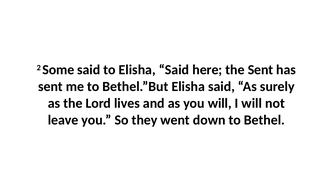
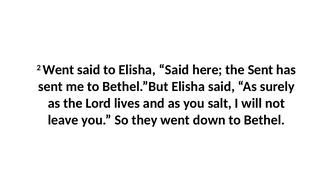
2 Some: Some -> Went
you will: will -> salt
